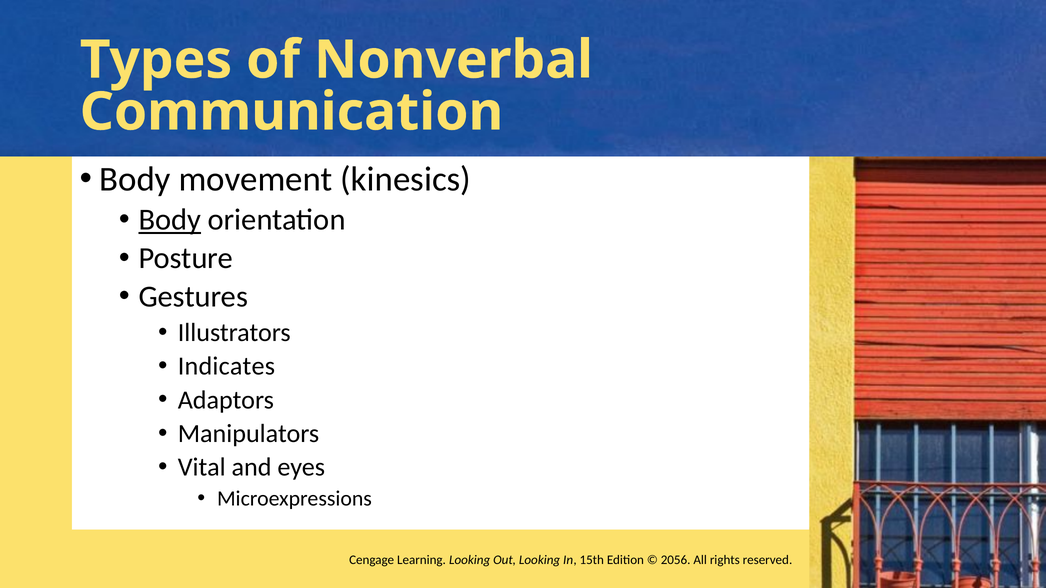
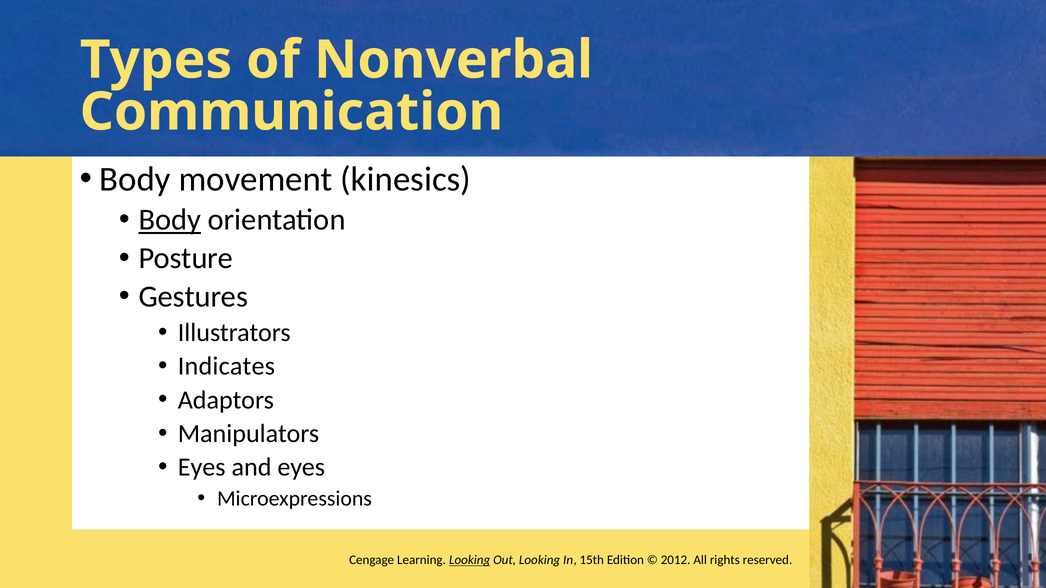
Vital at (202, 467): Vital -> Eyes
Looking at (470, 560) underline: none -> present
2056: 2056 -> 2012
